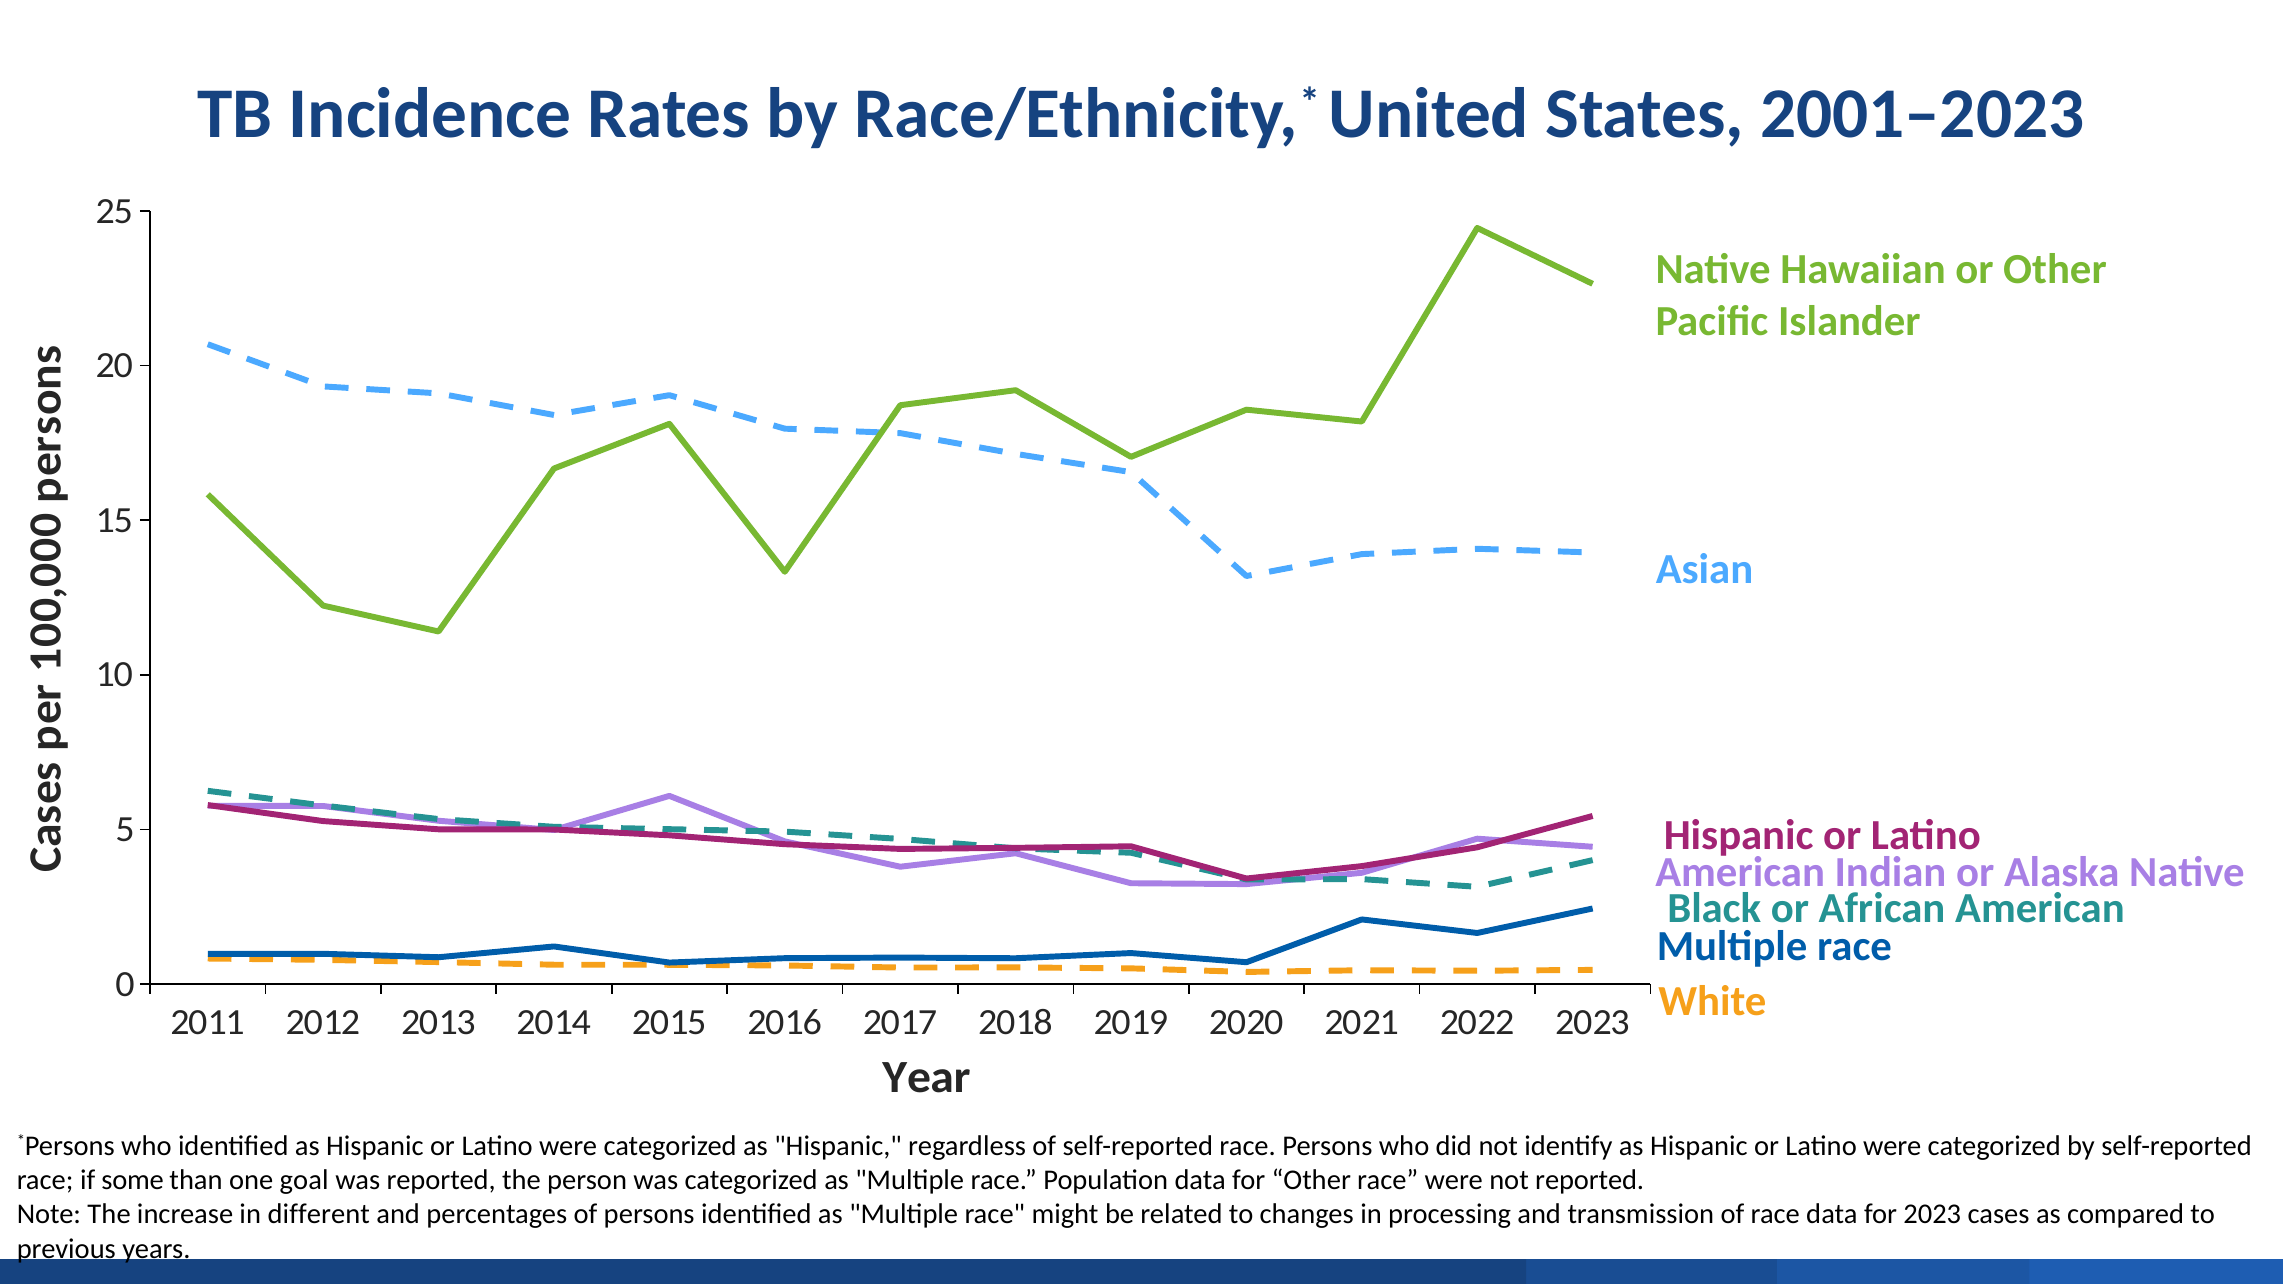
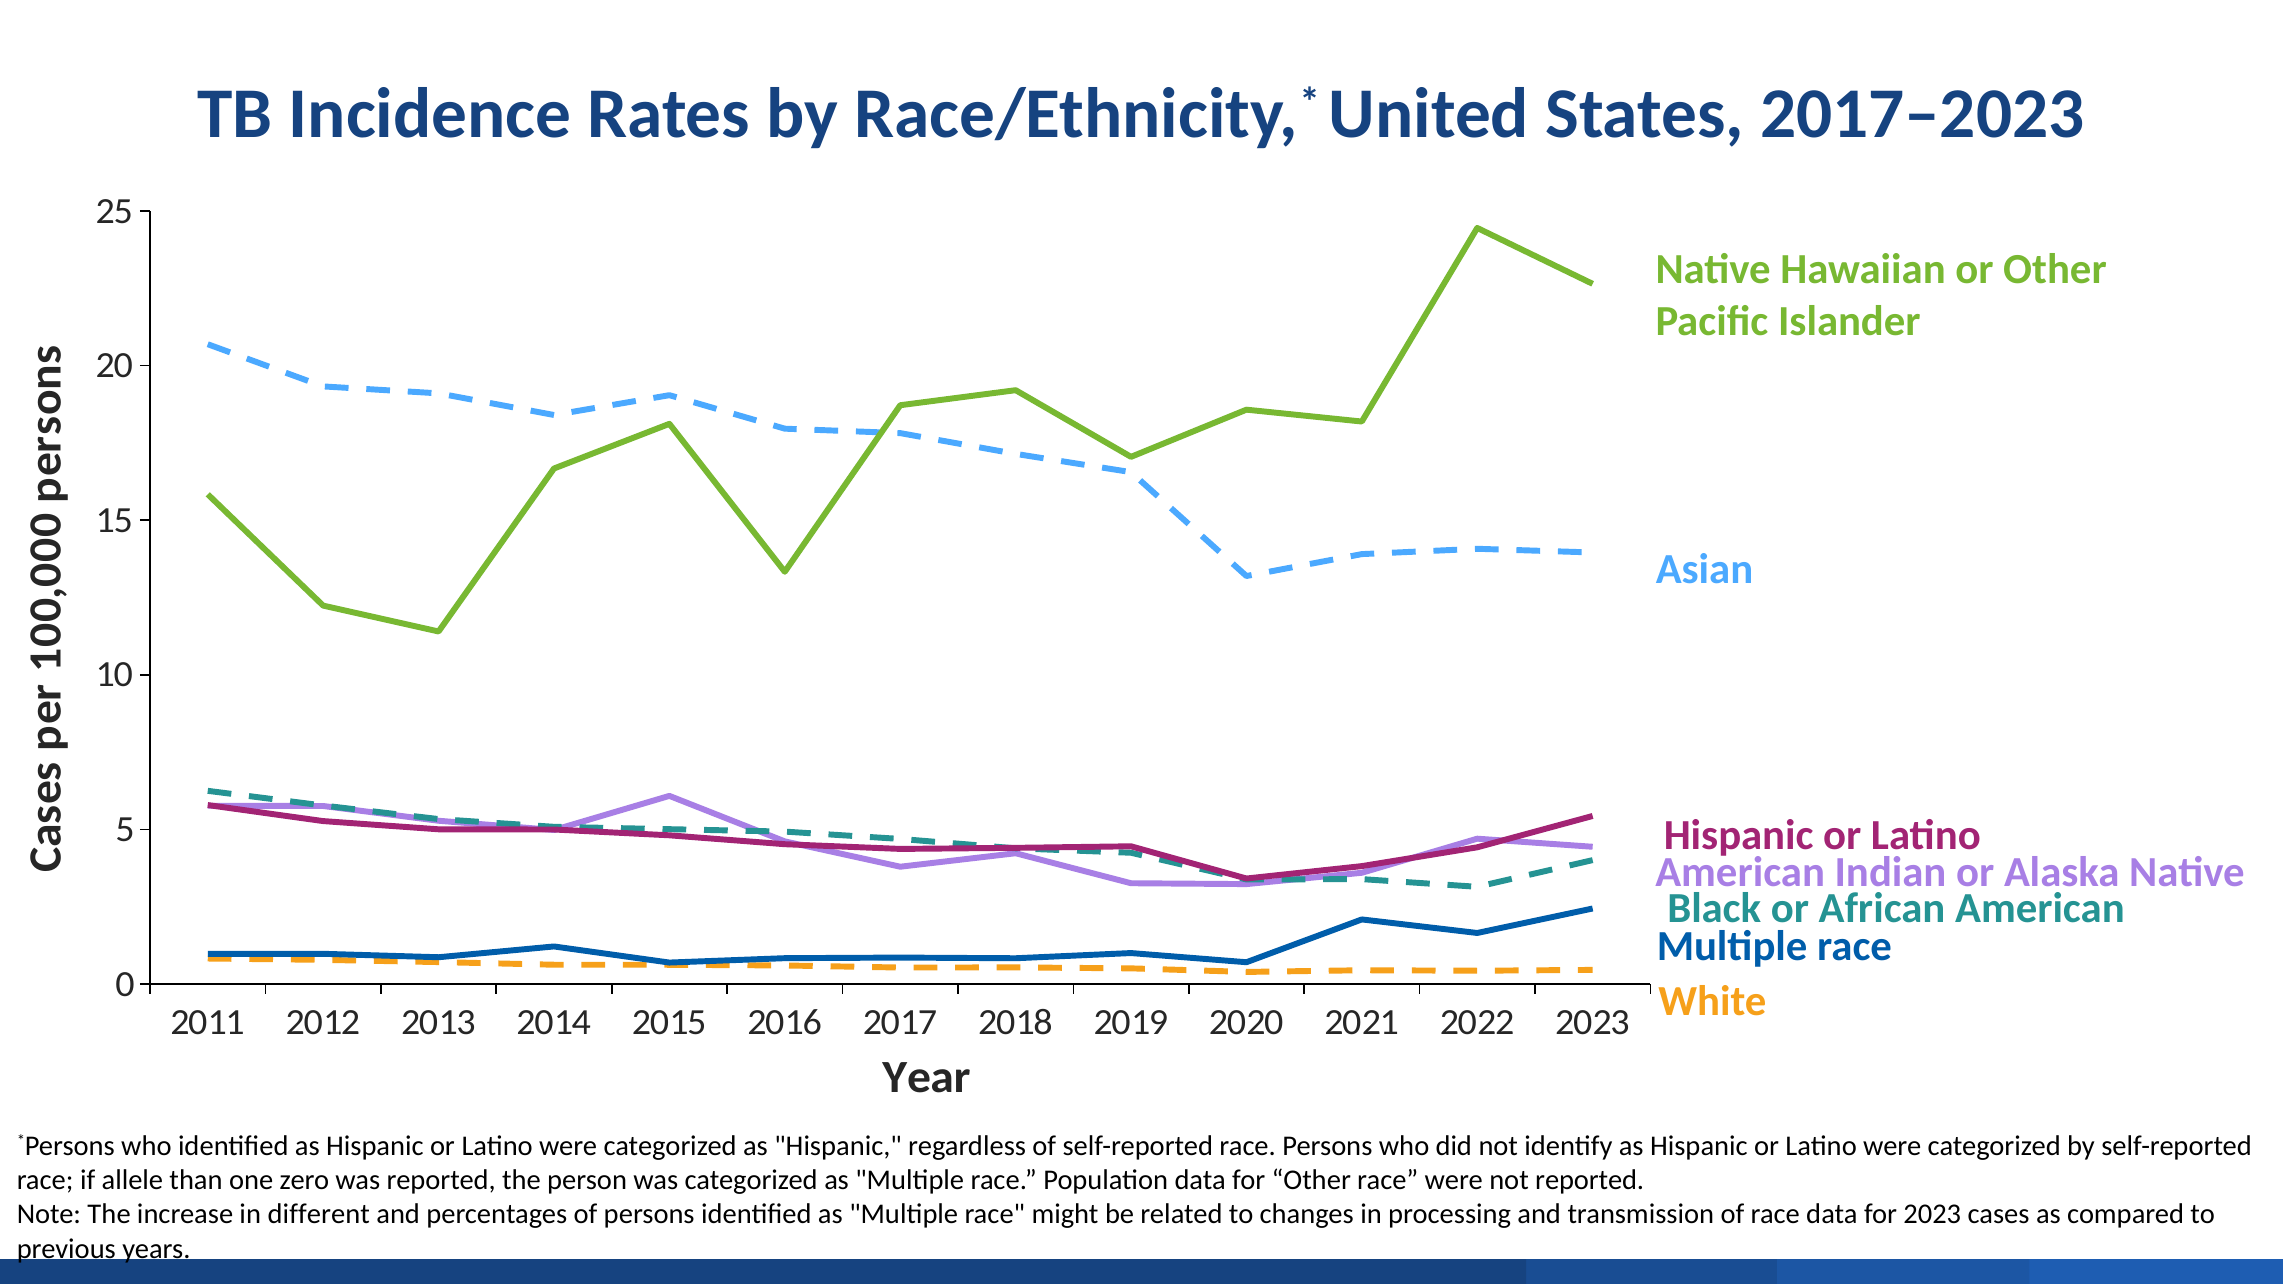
2001–2023: 2001–2023 -> 2017–2023
some: some -> allele
goal: goal -> zero
